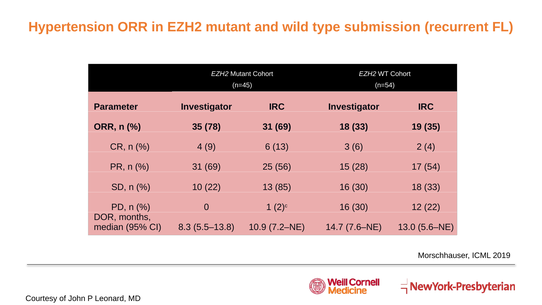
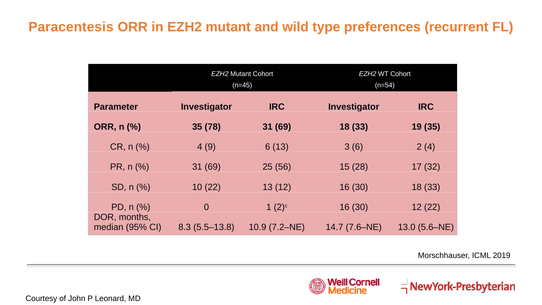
Hypertension: Hypertension -> Paracentesis
submission: submission -> preferences
54: 54 -> 32
13 85: 85 -> 12
